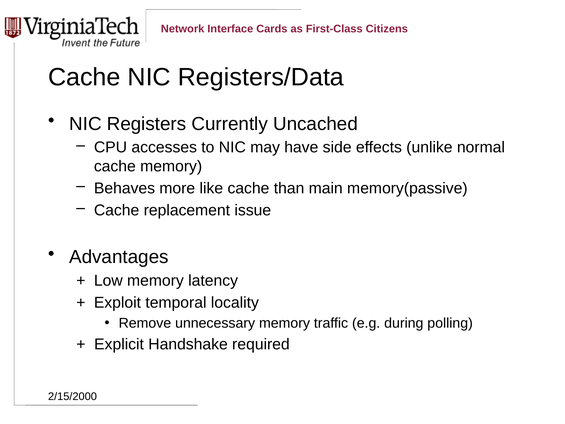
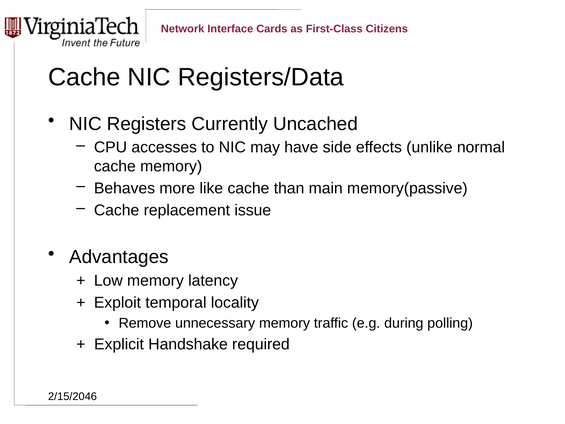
2/15/2000: 2/15/2000 -> 2/15/2046
